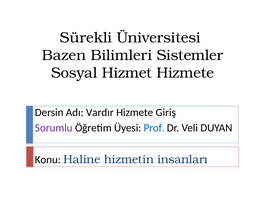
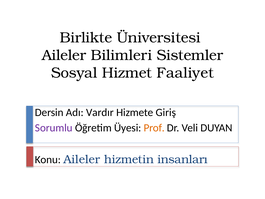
Sürekli: Sürekli -> Birlikte
Bazen at (64, 55): Bazen -> Aileler
Hizmet Hizmete: Hizmete -> Faaliyet
Prof colour: blue -> orange
Konu Haline: Haline -> Aileler
